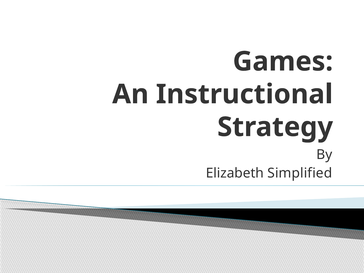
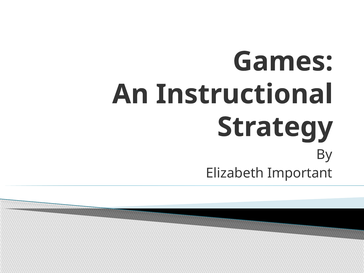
Simplified: Simplified -> Important
